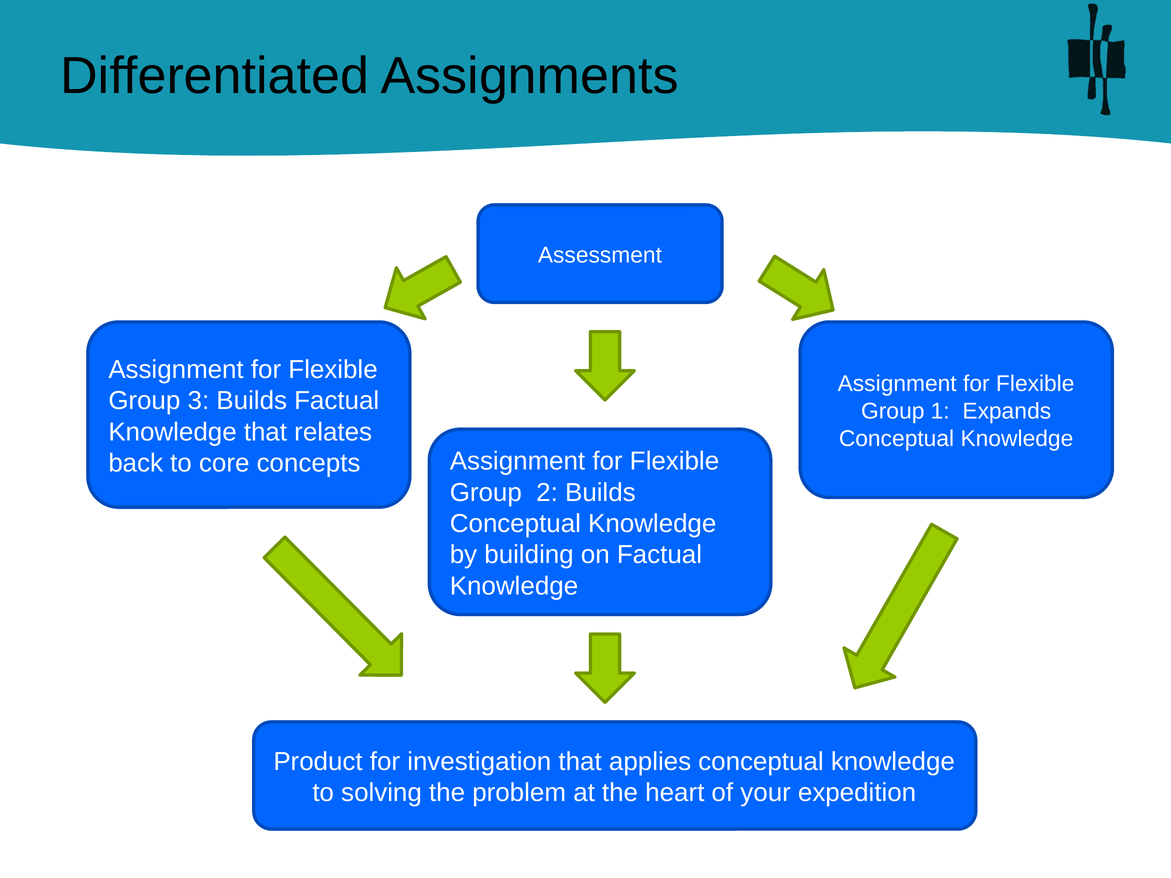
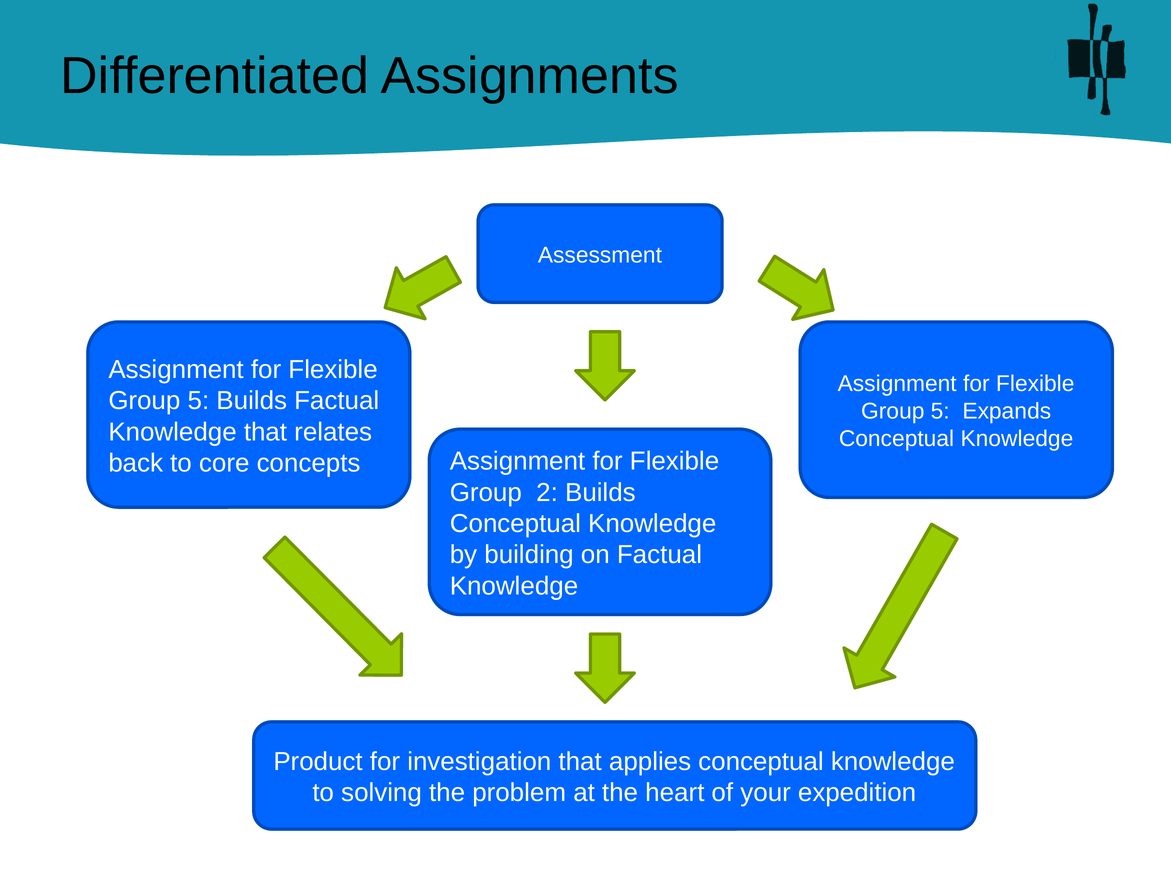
3 at (198, 401): 3 -> 5
1 at (940, 411): 1 -> 5
